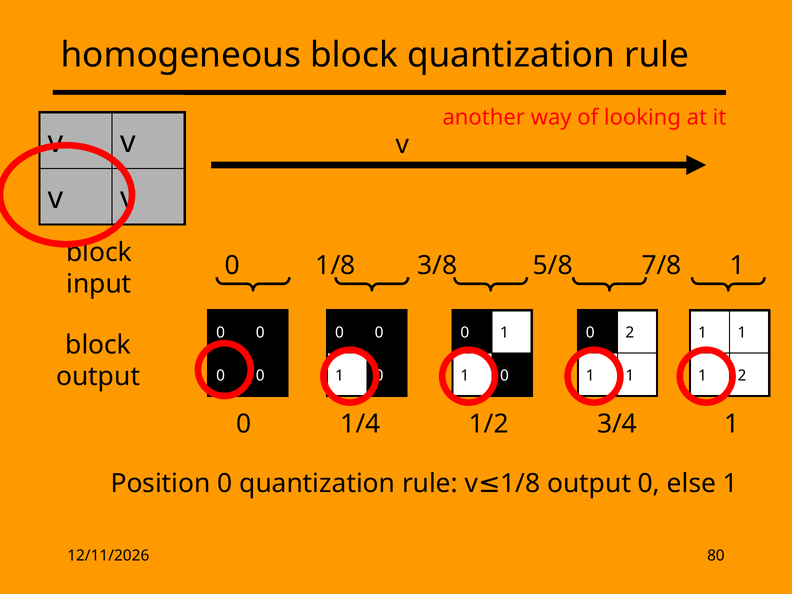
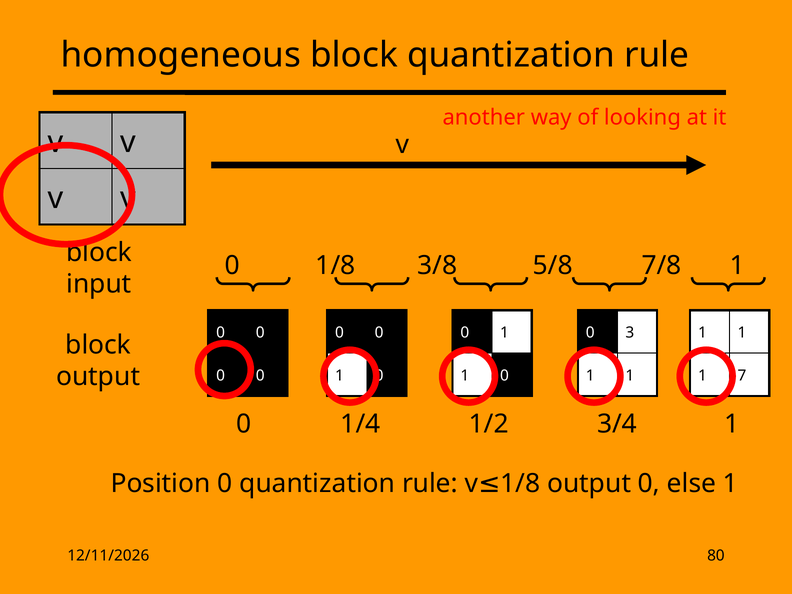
0 2: 2 -> 3
1 2: 2 -> 7
